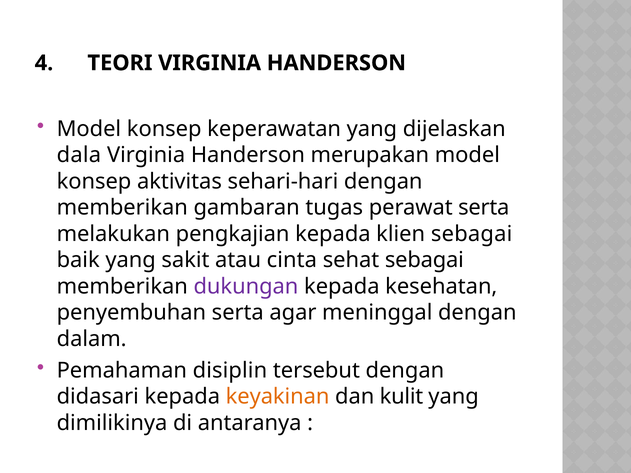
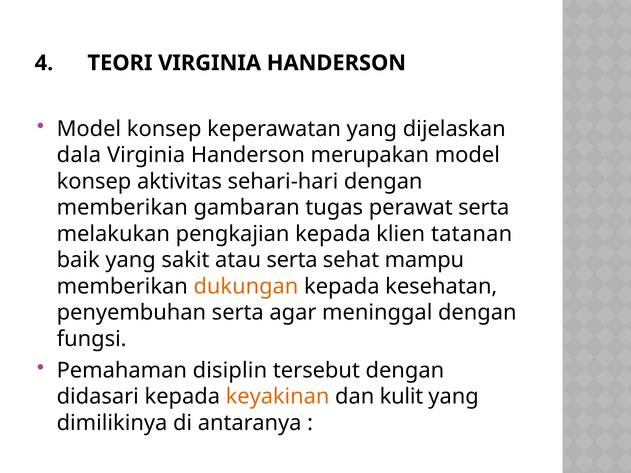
klien sebagai: sebagai -> tatanan
atau cinta: cinta -> serta
sehat sebagai: sebagai -> mampu
dukungan colour: purple -> orange
dalam: dalam -> fungsi
